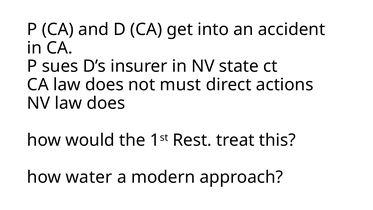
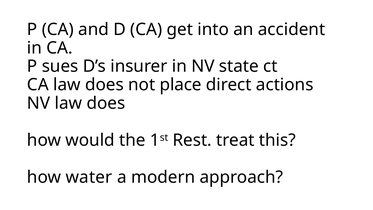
must: must -> place
